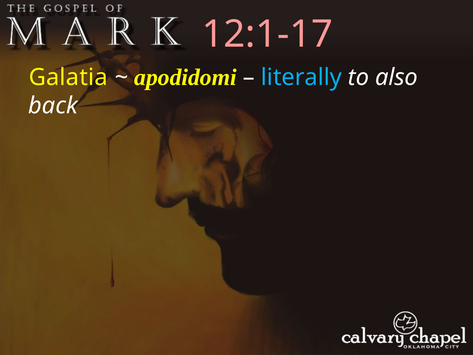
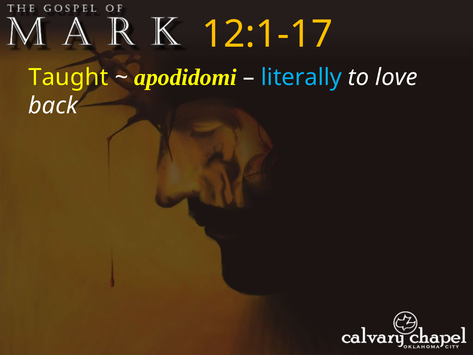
12:1-17 colour: pink -> yellow
Galatia: Galatia -> Taught
also: also -> love
